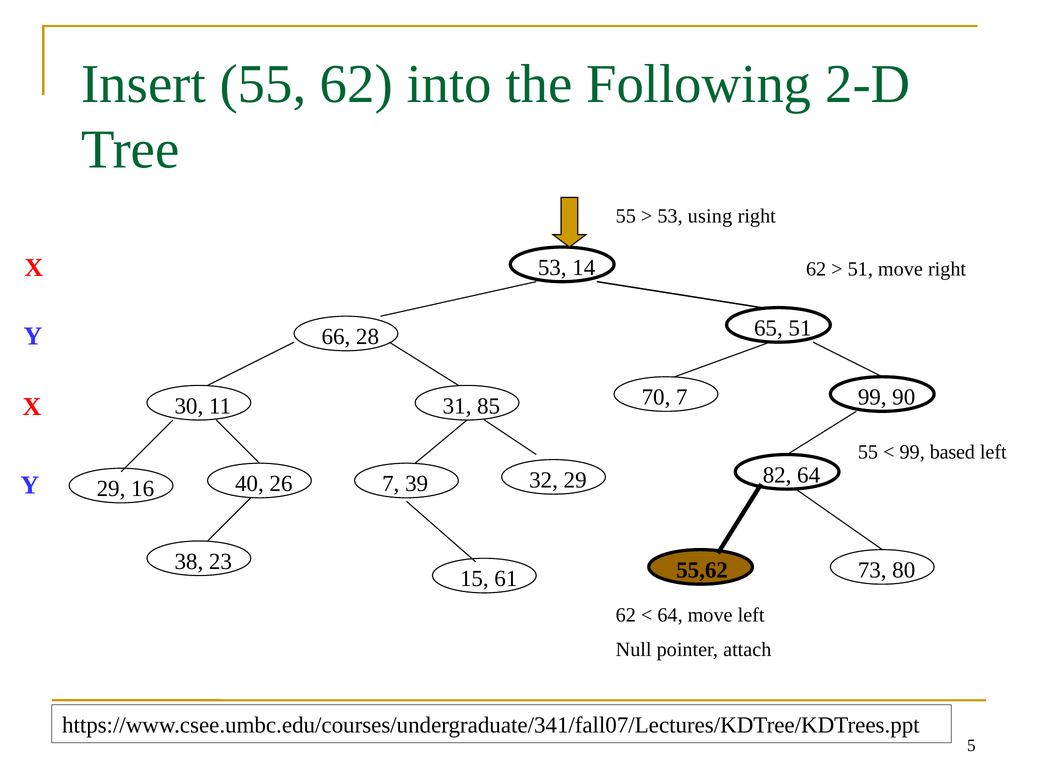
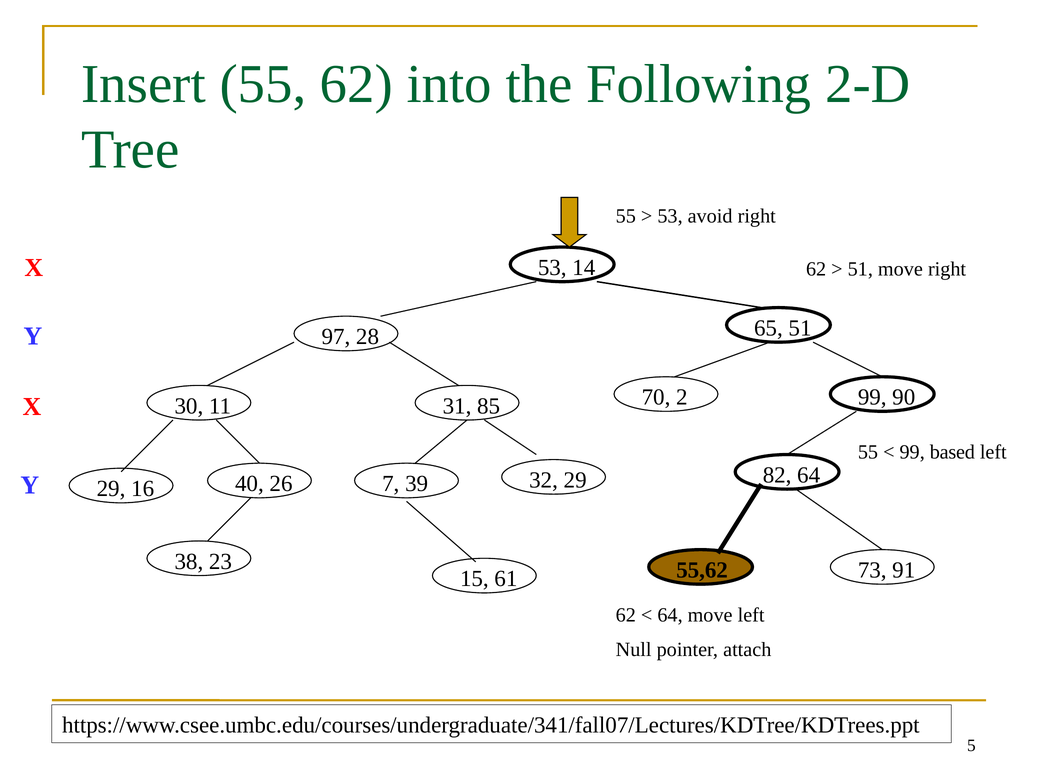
using: using -> avoid
66: 66 -> 97
70 7: 7 -> 2
80: 80 -> 91
